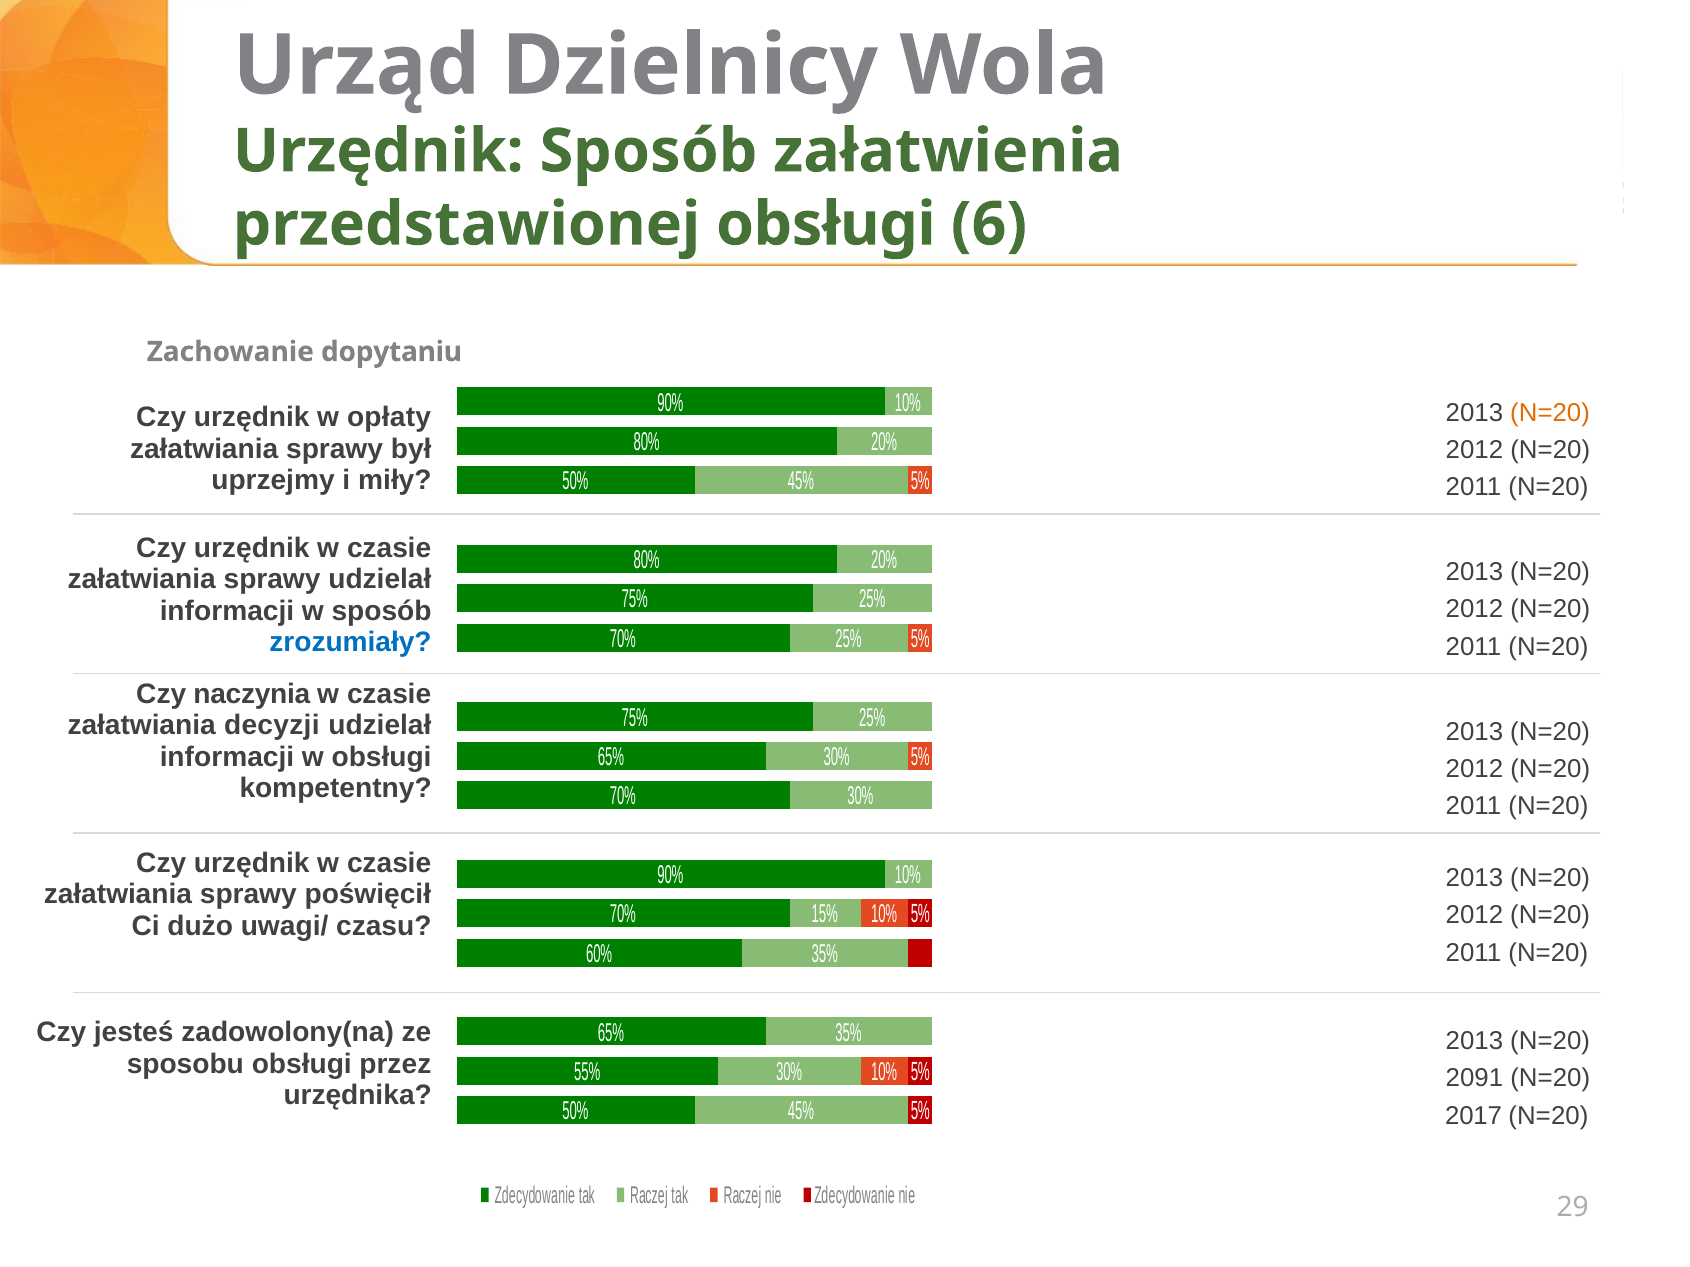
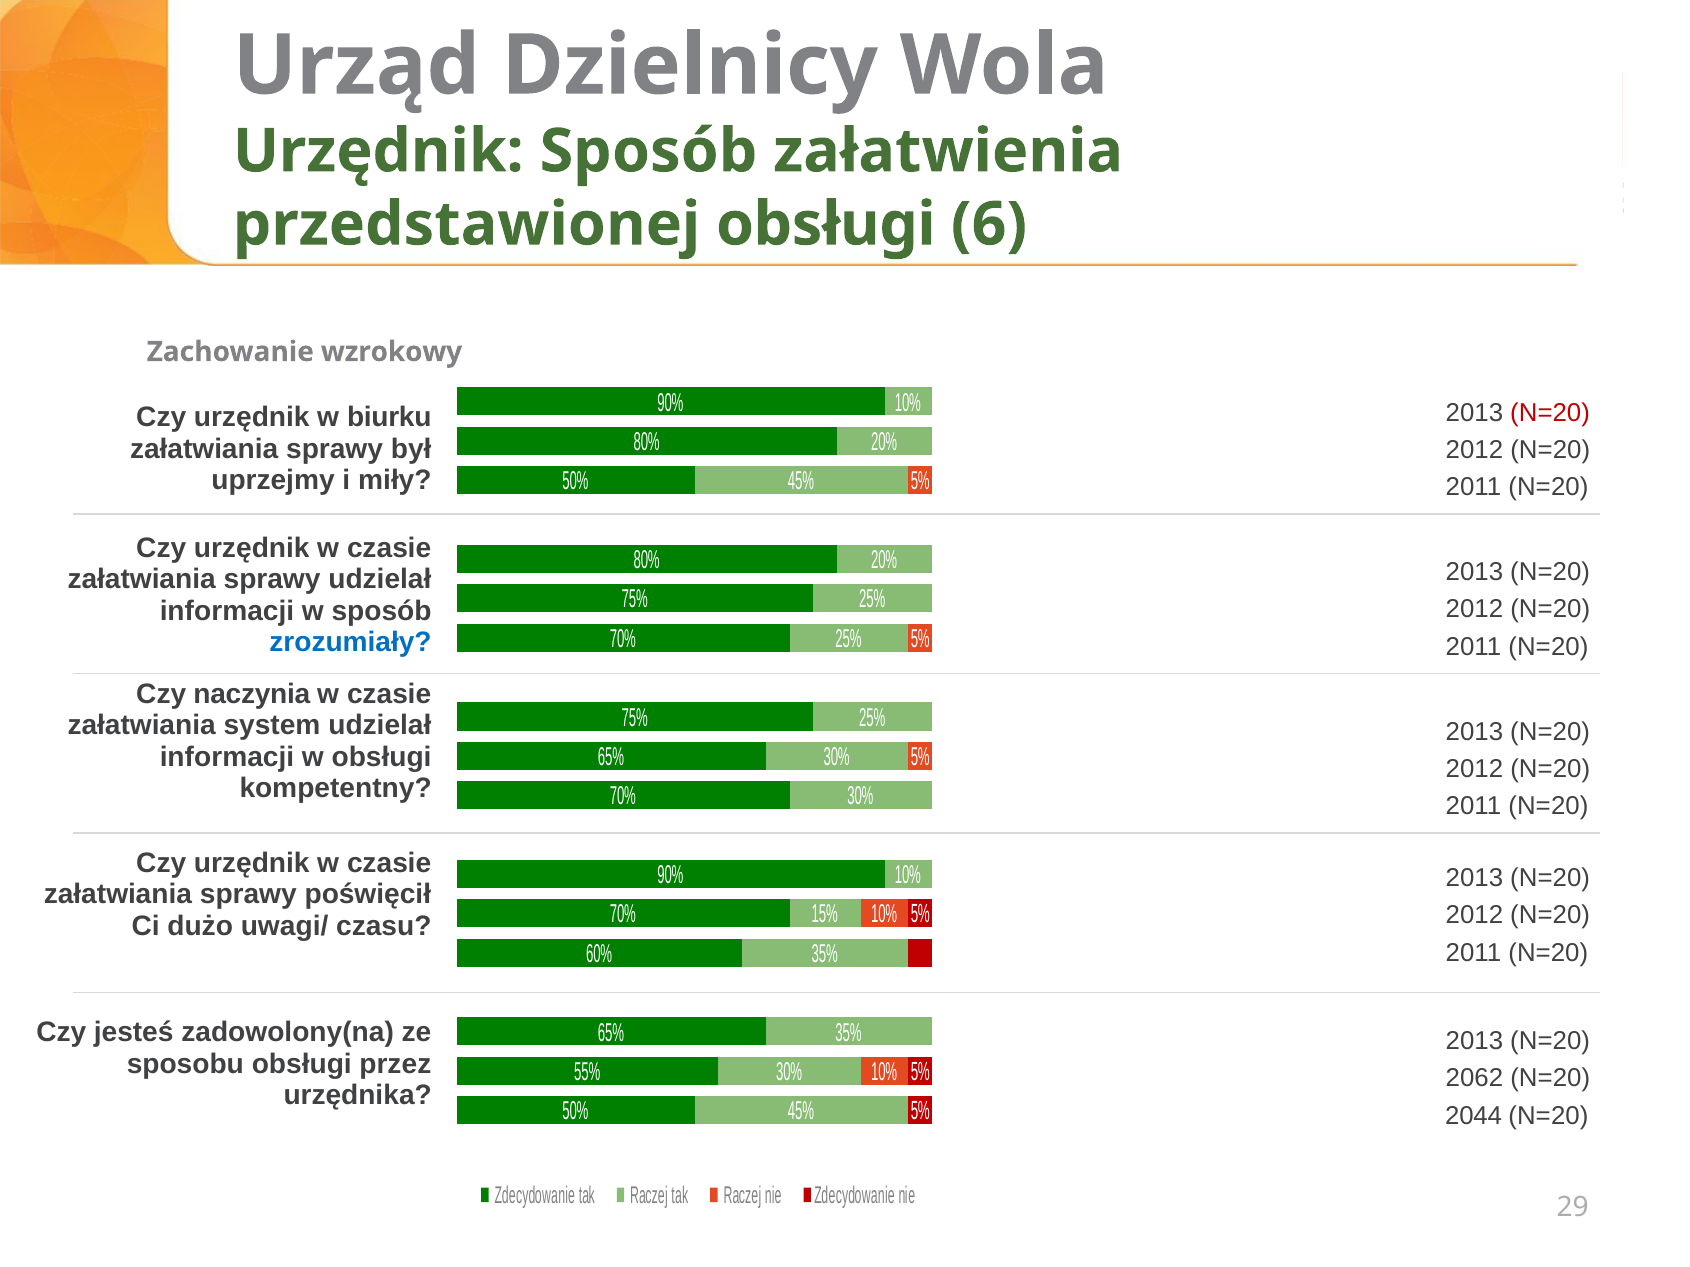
dopytaniu: dopytaniu -> wzrokowy
N=20 at (1550, 413) colour: orange -> red
opłaty: opłaty -> biurku
decyzji: decyzji -> system
2091: 2091 -> 2062
2017: 2017 -> 2044
